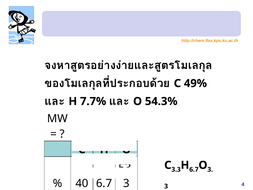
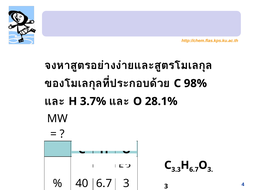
49%: 49% -> 98%
7.7%: 7.7% -> 3.7%
54.3%: 54.3% -> 28.1%
